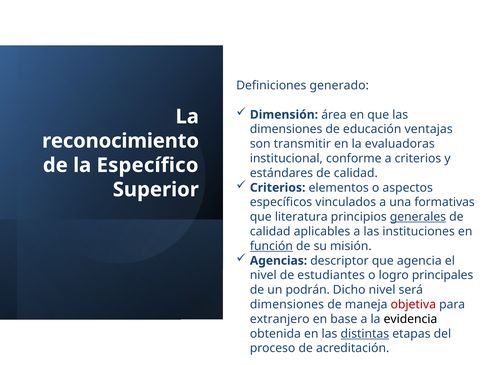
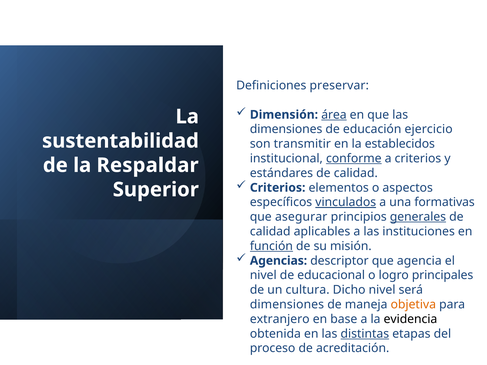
generado: generado -> preservar
área underline: none -> present
ventajas: ventajas -> ejercicio
reconocimiento: reconocimiento -> sustentabilidad
evaluadoras: evaluadoras -> establecidos
conforme underline: none -> present
Específico: Específico -> Respaldar
vinculados underline: none -> present
literatura: literatura -> asegurar
estudiantes: estudiantes -> educacional
podrán: podrán -> cultura
objetiva colour: red -> orange
